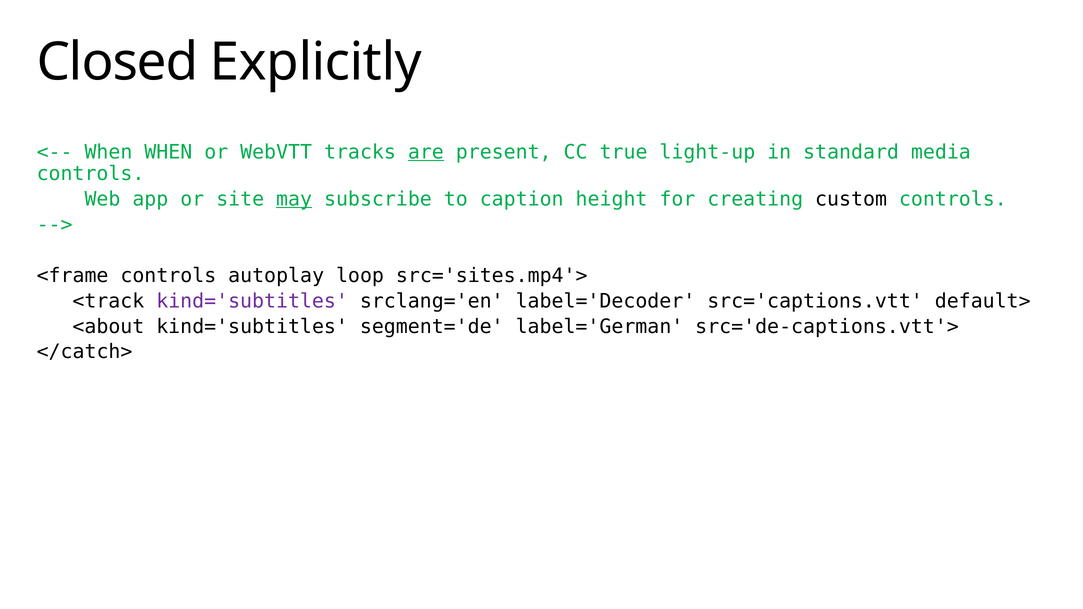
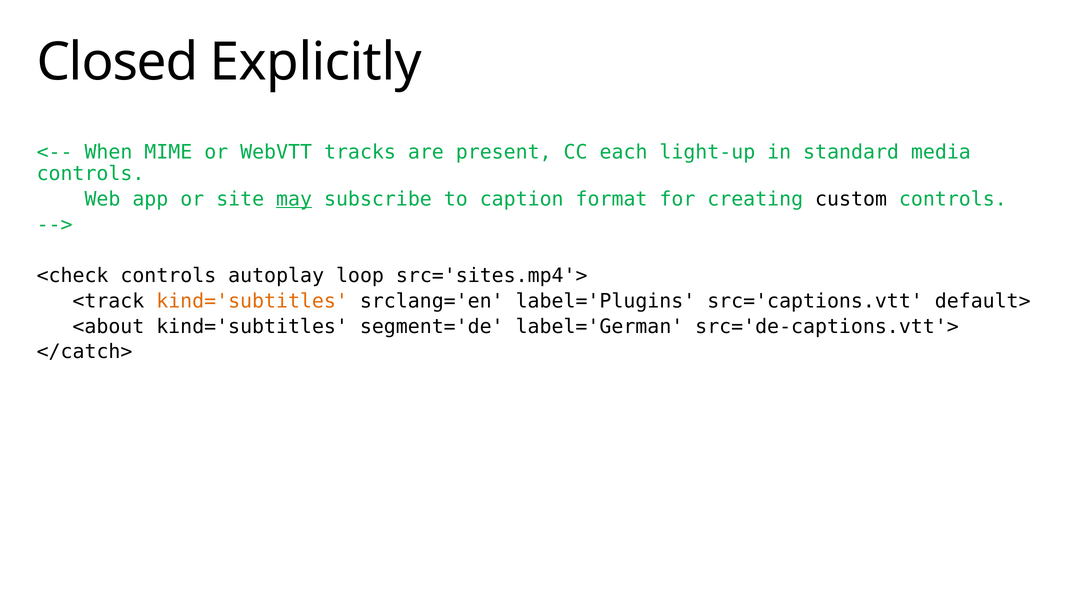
When WHEN: WHEN -> MIME
are underline: present -> none
true: true -> each
height: height -> format
<frame: <frame -> <check
kind='subtitles at (252, 301) colour: purple -> orange
label='Decoder: label='Decoder -> label='Plugins
